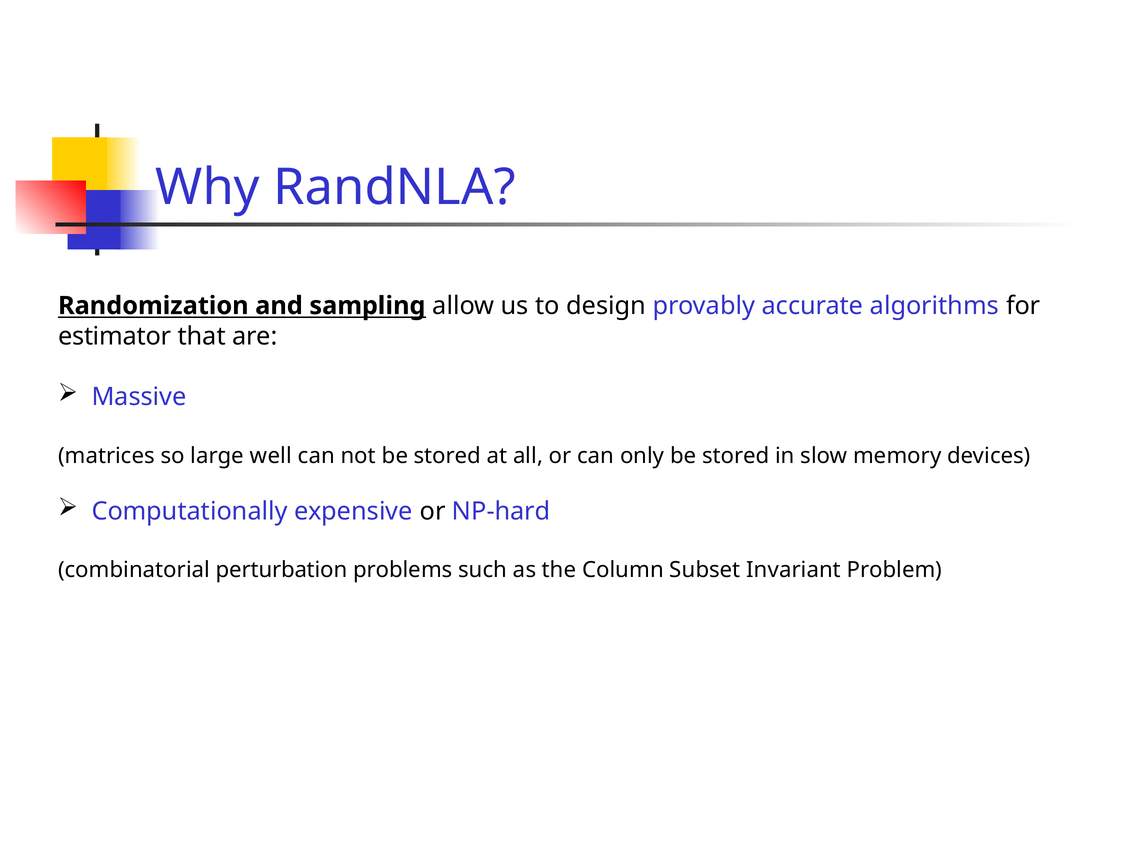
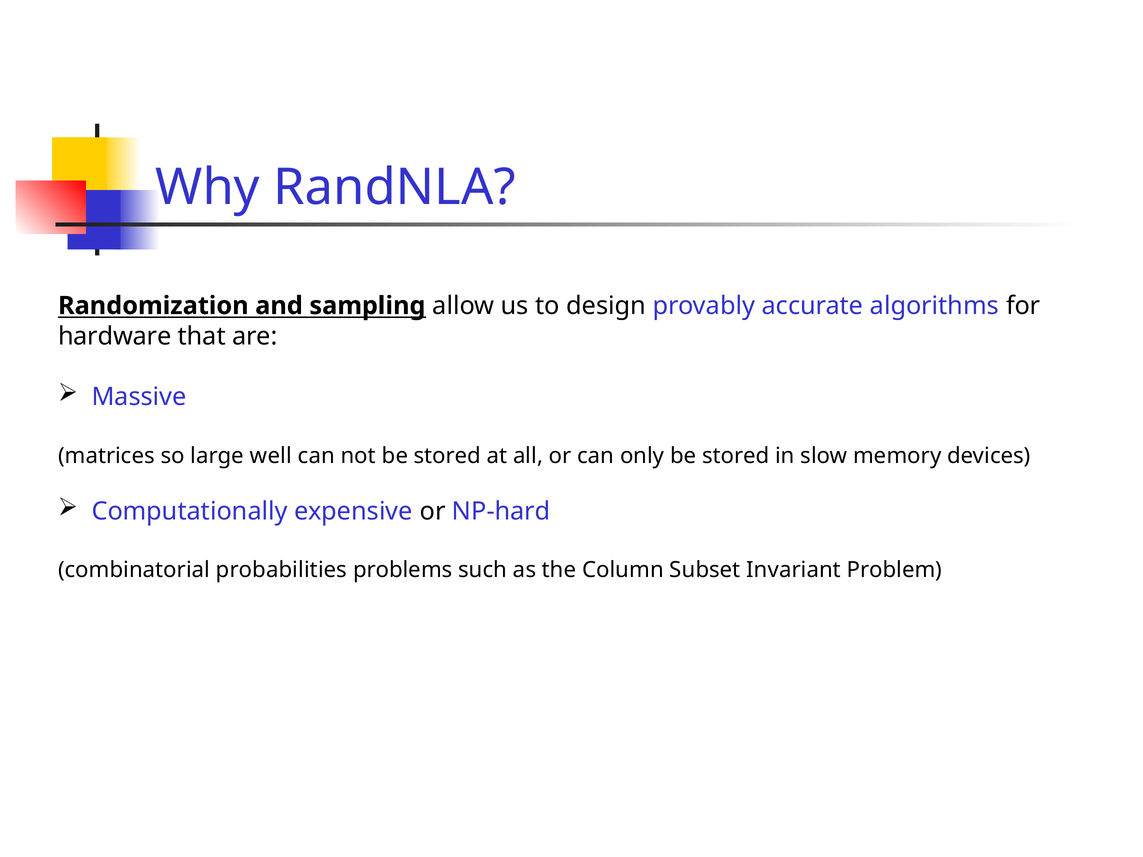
estimator: estimator -> hardware
perturbation: perturbation -> probabilities
